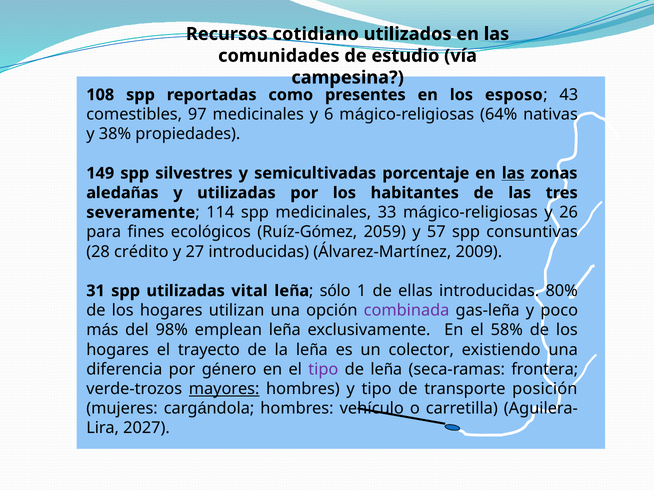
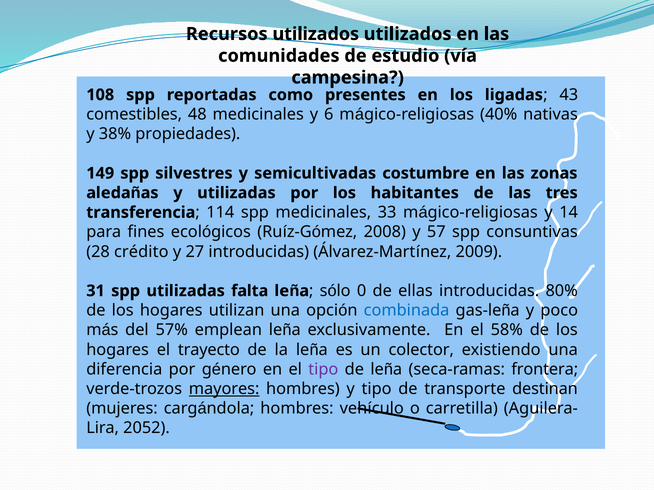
Recursos cotidiano: cotidiano -> utilizados
esposo: esposo -> ligadas
97: 97 -> 48
64%: 64% -> 40%
porcentaje: porcentaje -> costumbre
las at (513, 173) underline: present -> none
severamente: severamente -> transferencia
26: 26 -> 14
2059: 2059 -> 2008
vital: vital -> falta
1: 1 -> 0
combinada colour: purple -> blue
98%: 98% -> 57%
posición: posición -> destinan
2027: 2027 -> 2052
